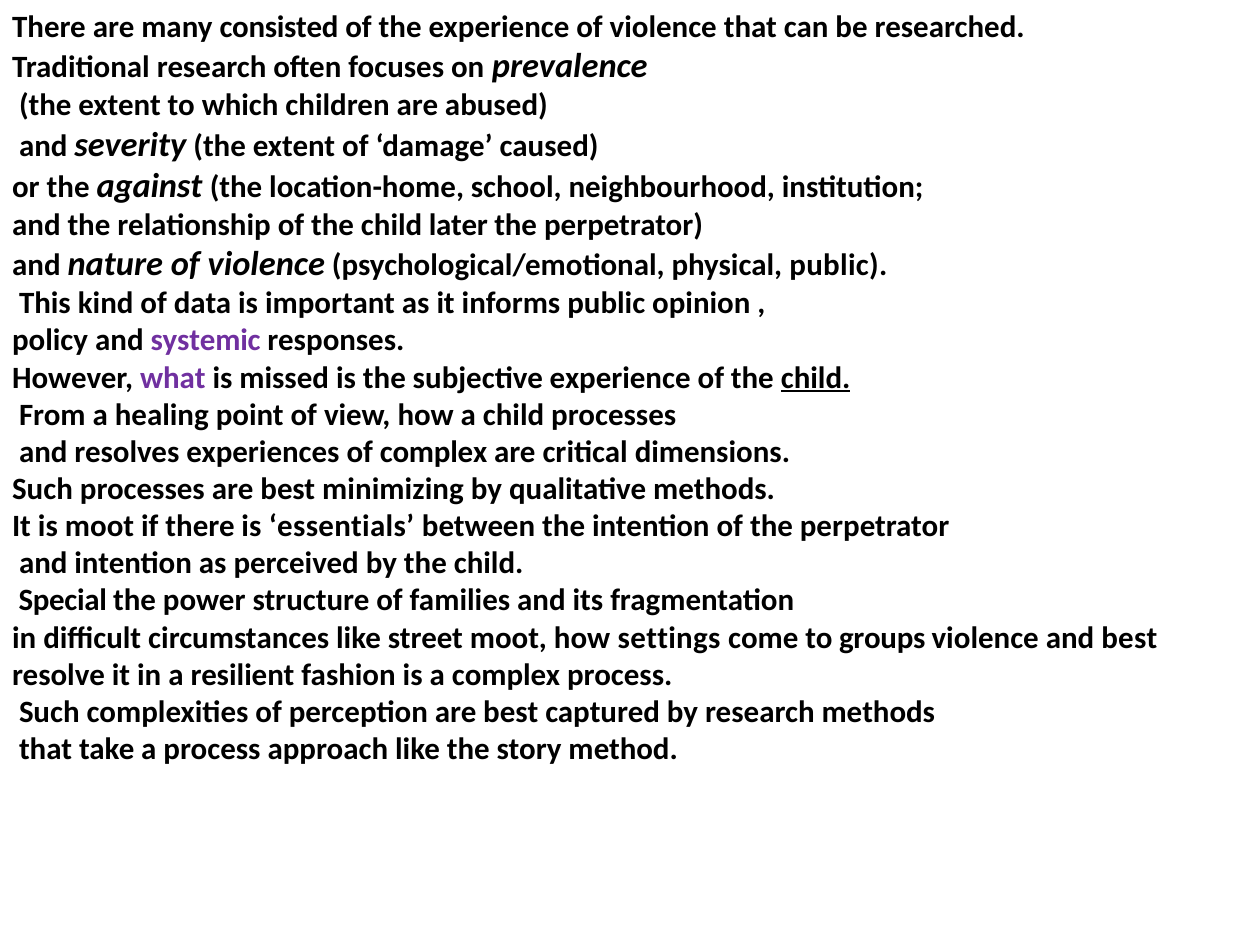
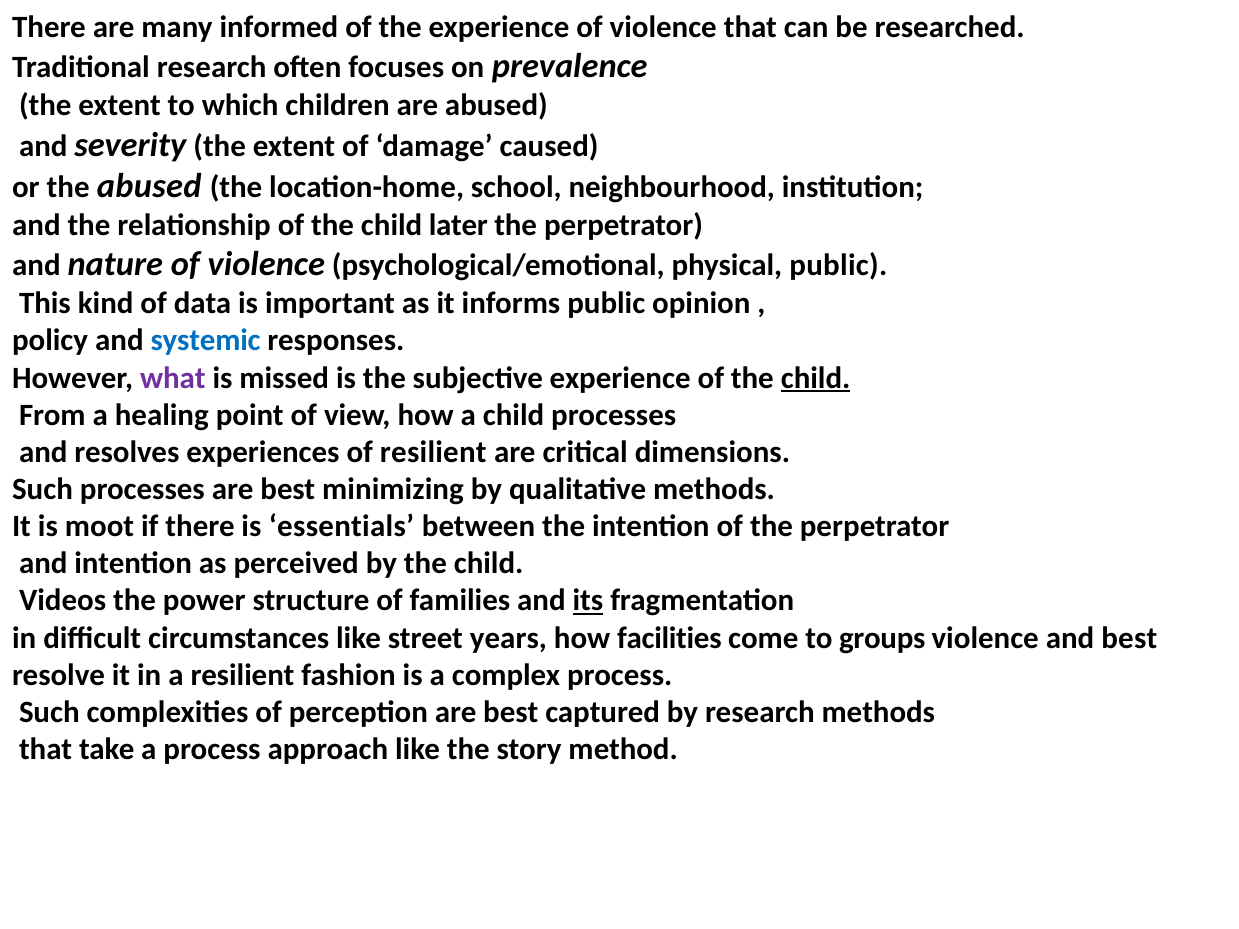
consisted: consisted -> informed
the against: against -> abused
systemic colour: purple -> blue
of complex: complex -> resilient
Special: Special -> Videos
its underline: none -> present
street moot: moot -> years
settings: settings -> facilities
